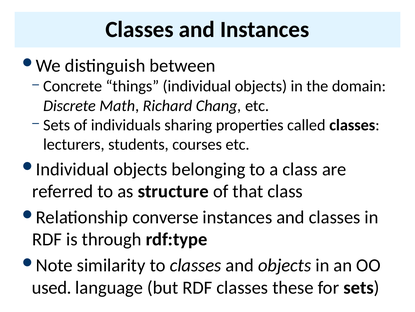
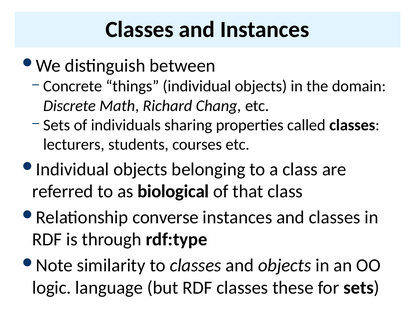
structure: structure -> biological
used: used -> logic
